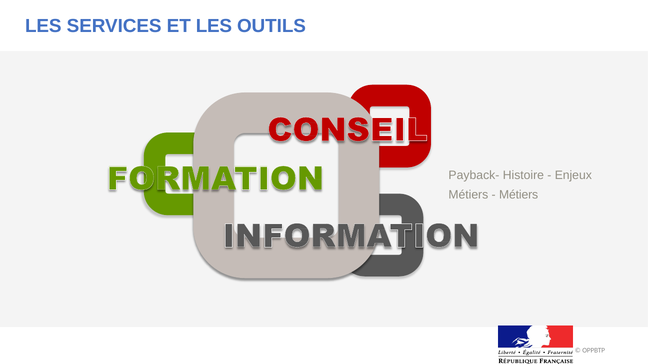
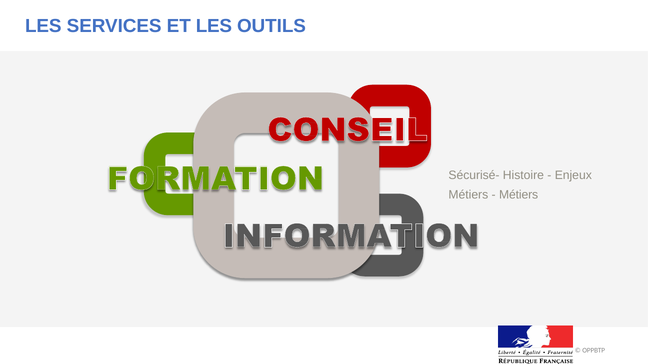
Payback-: Payback- -> Sécurisé-
